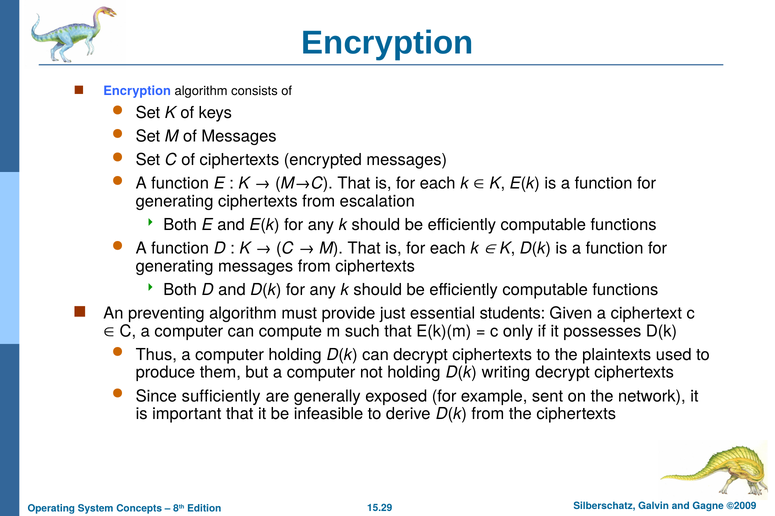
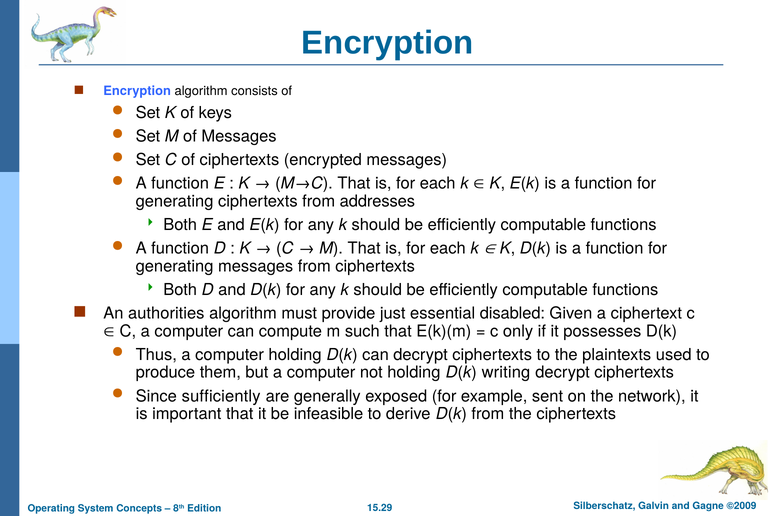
escalation: escalation -> addresses
preventing: preventing -> authorities
students: students -> disabled
